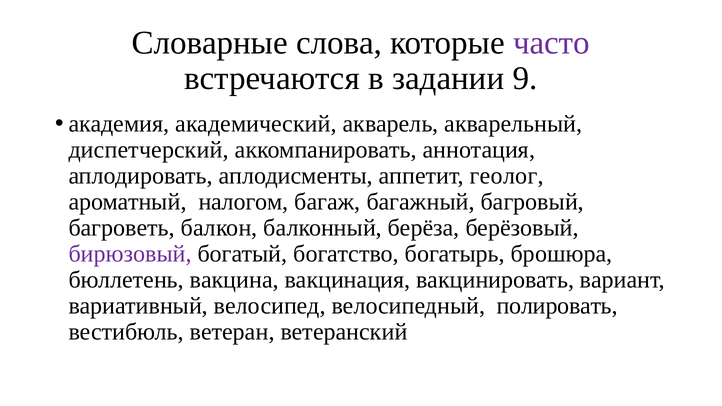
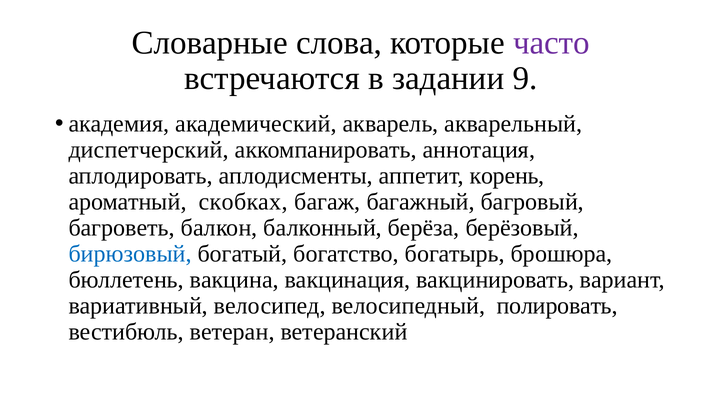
геолог: геолог -> корень
налогом: налогом -> скобках
бирюзовый colour: purple -> blue
